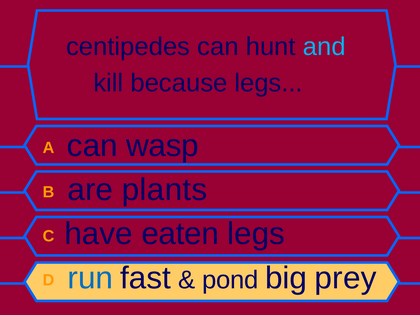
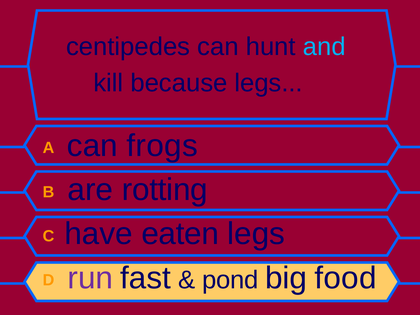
wasp: wasp -> frogs
plants: plants -> rotting
run colour: blue -> purple
prey: prey -> food
